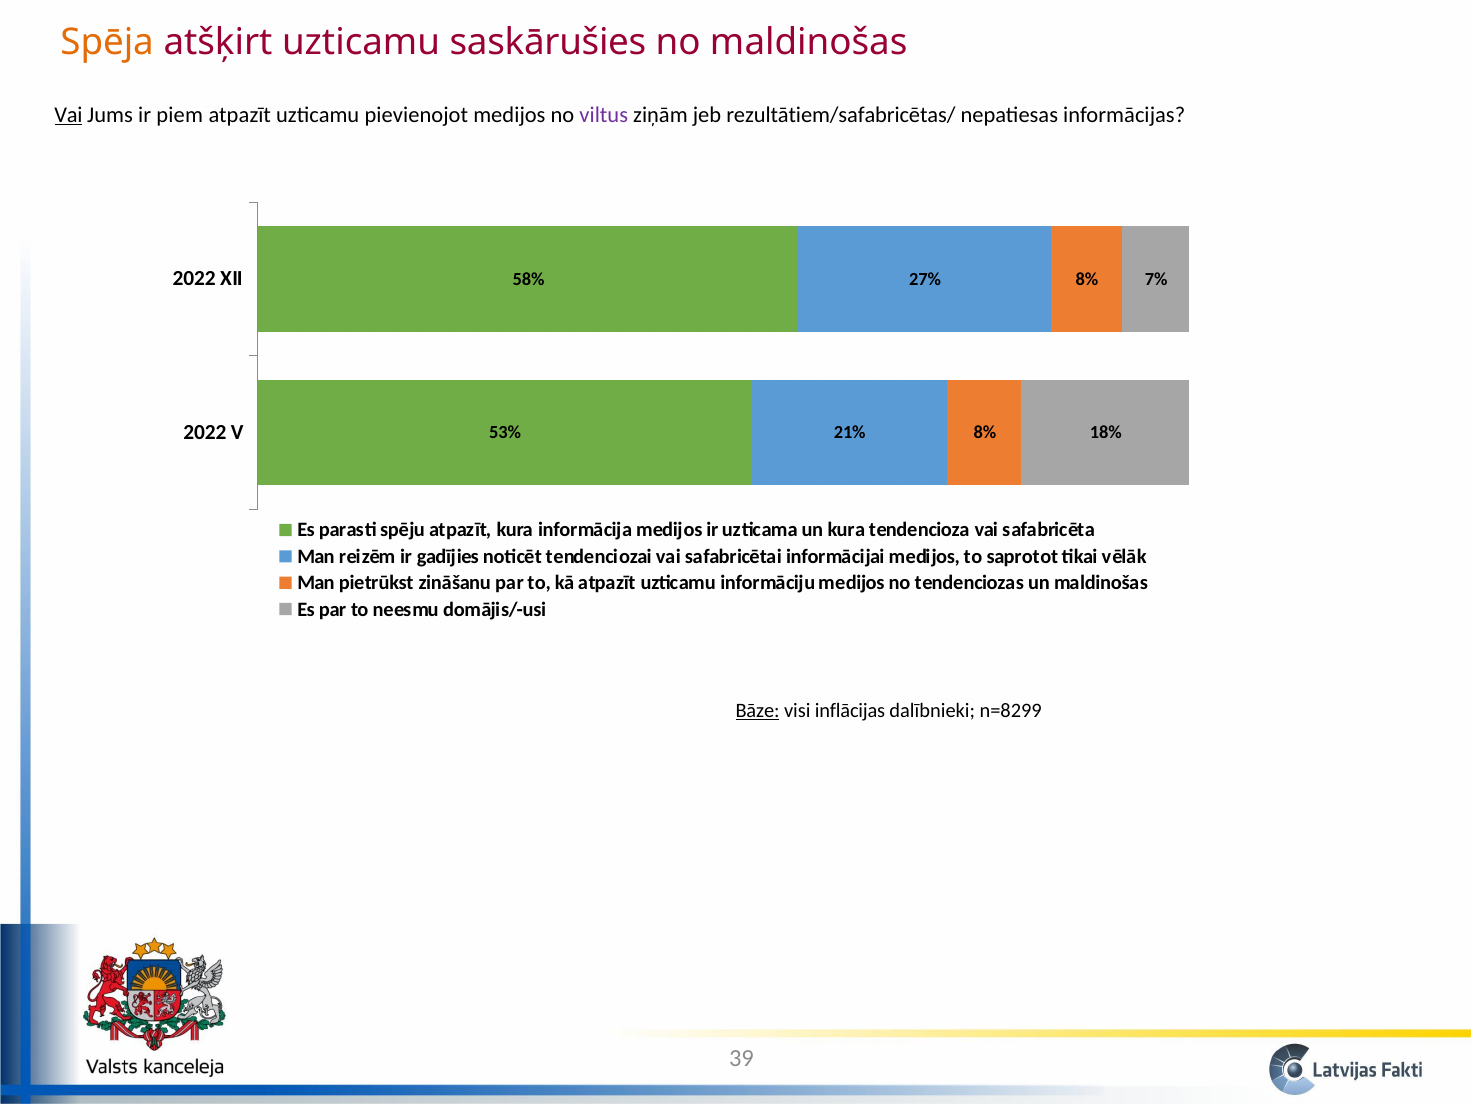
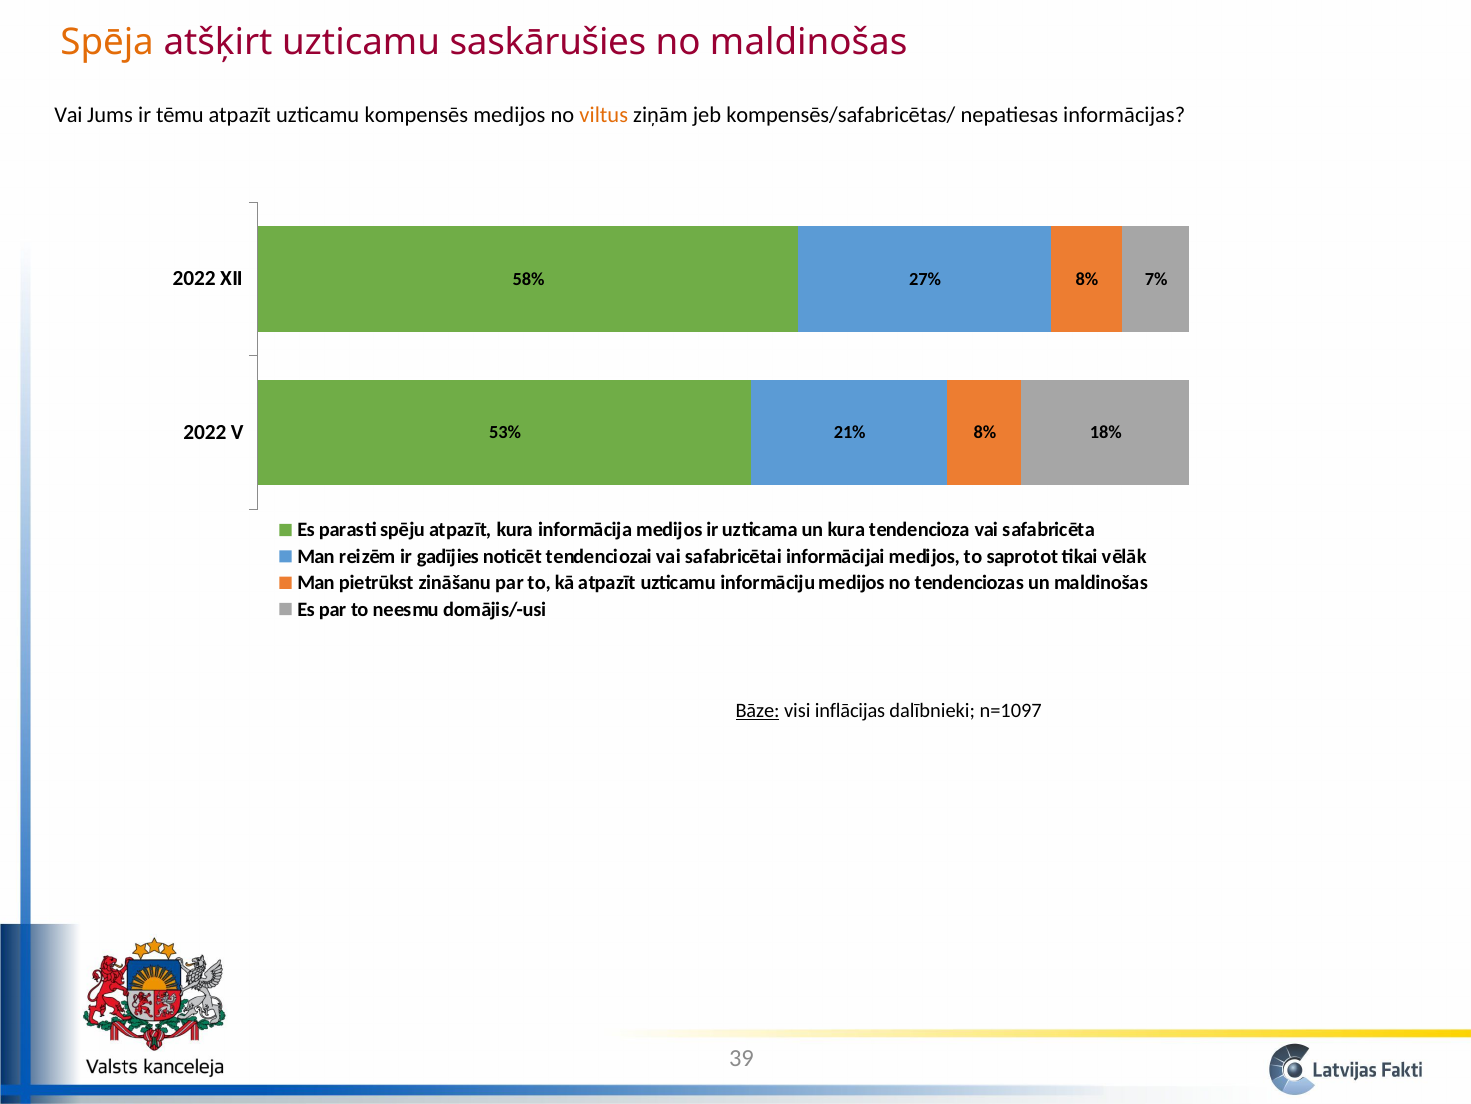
Vai at (69, 115) underline: present -> none
piem: piem -> tēmu
pievienojot: pievienojot -> kompensēs
viltus colour: purple -> orange
rezultātiem/safabricētas/: rezultātiem/safabricētas/ -> kompensēs/safabricētas/
n=8299: n=8299 -> n=1097
